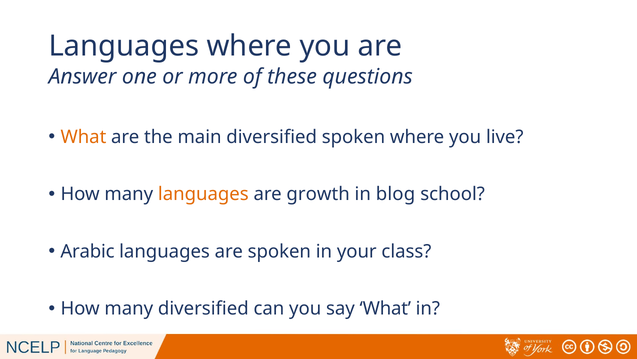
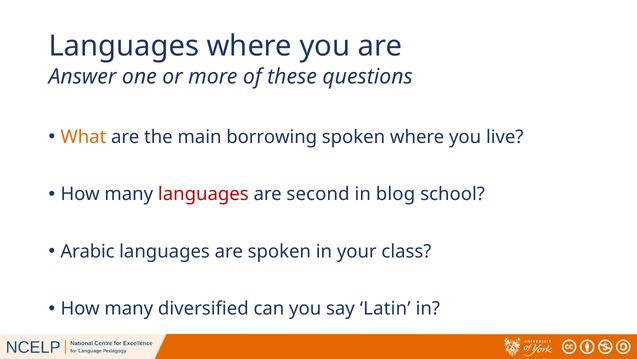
main diversified: diversified -> borrowing
languages at (203, 194) colour: orange -> red
growth: growth -> second
say What: What -> Latin
